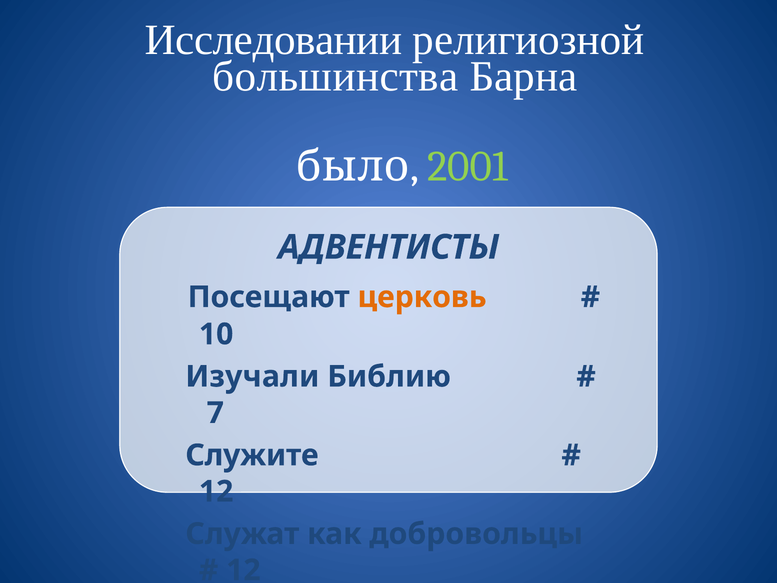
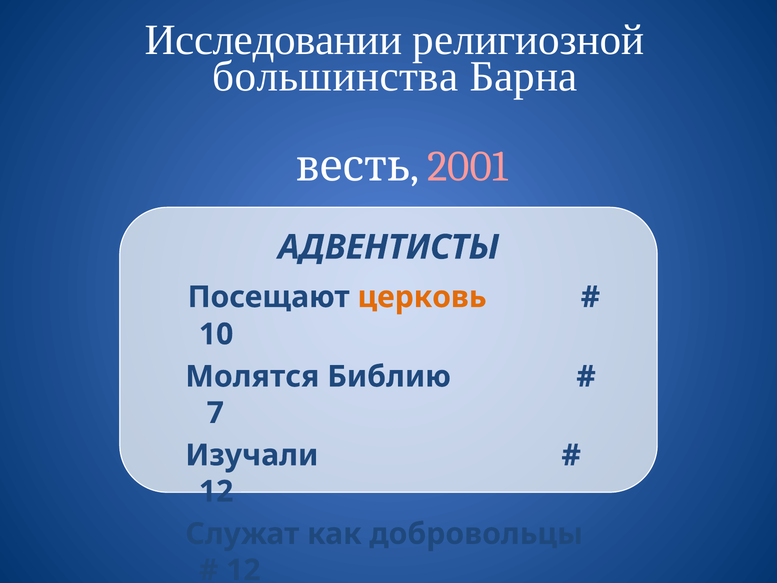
было: было -> весть
2001 colour: light green -> pink
Изучали: Изучали -> Молятся
Служите: Служите -> Изучали
